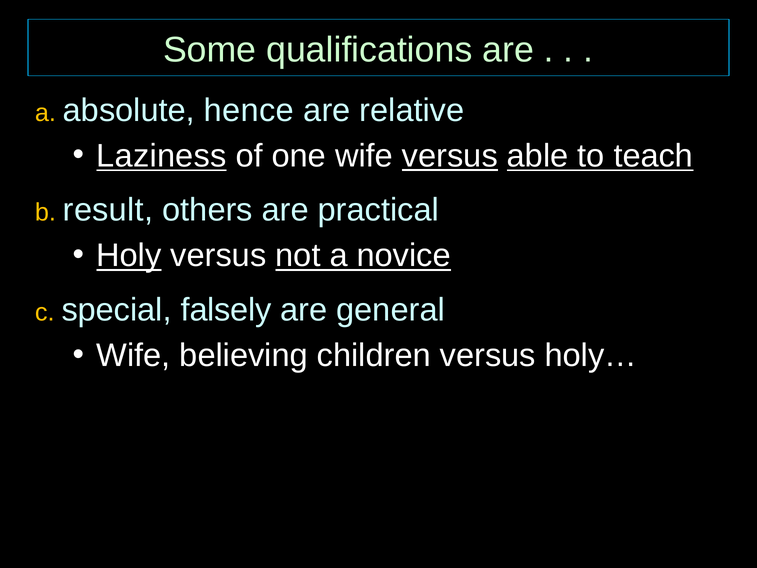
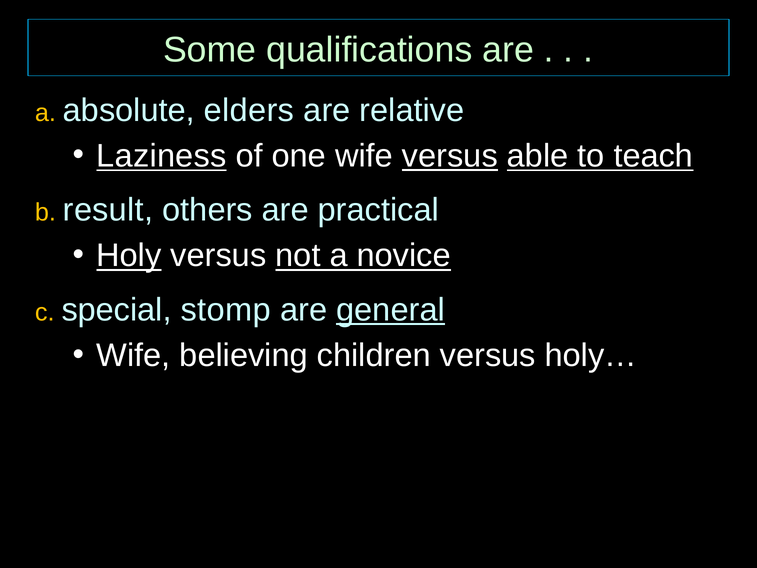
hence: hence -> elders
falsely: falsely -> stomp
general underline: none -> present
